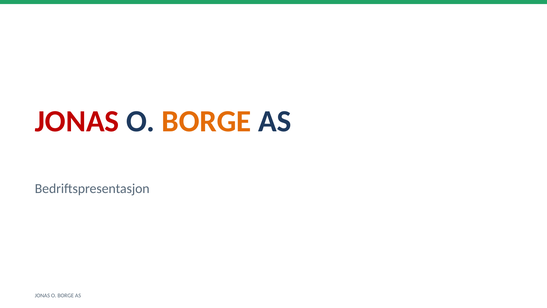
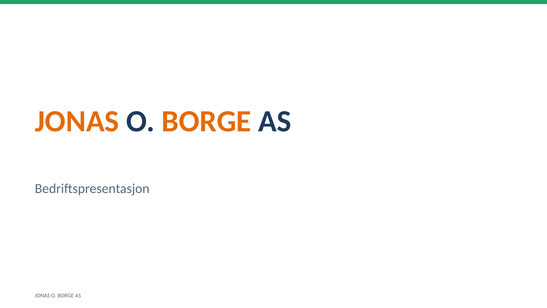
JONAS at (77, 121) colour: red -> orange
